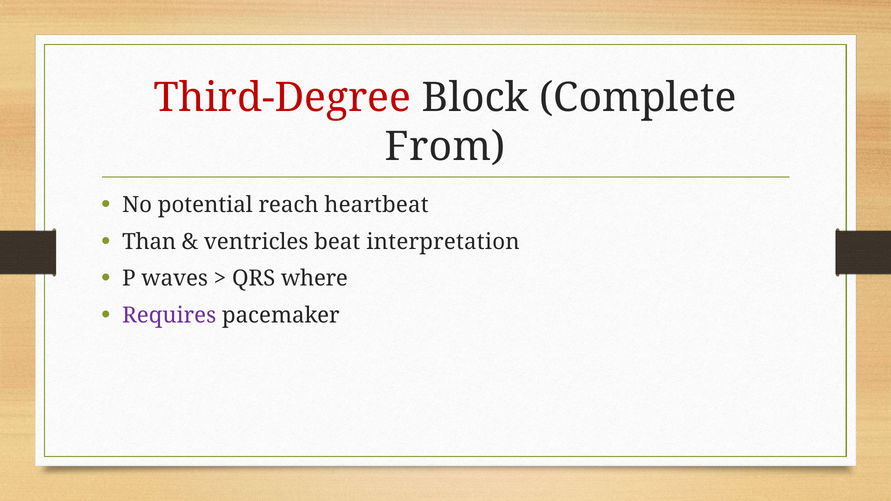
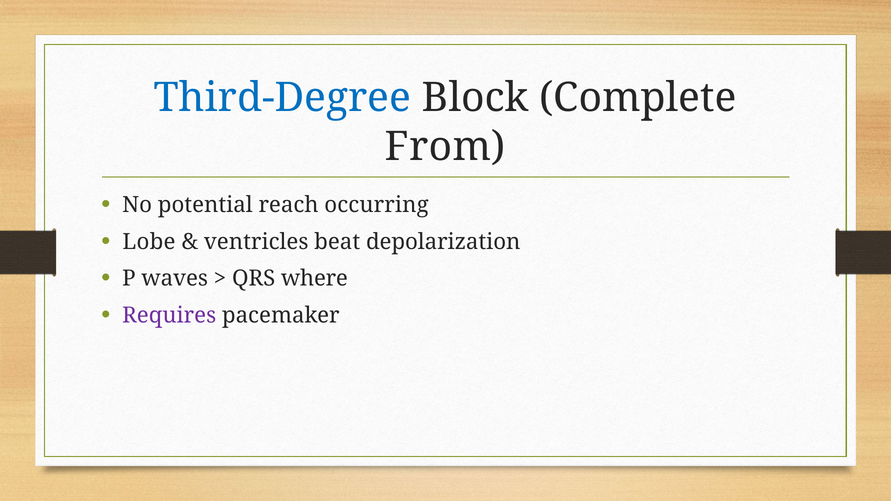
Third-Degree colour: red -> blue
heartbeat: heartbeat -> occurring
Than: Than -> Lobe
interpretation: interpretation -> depolarization
